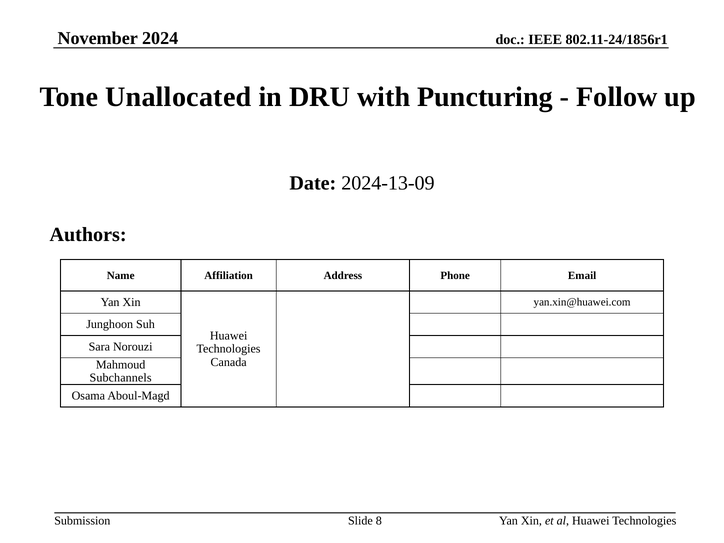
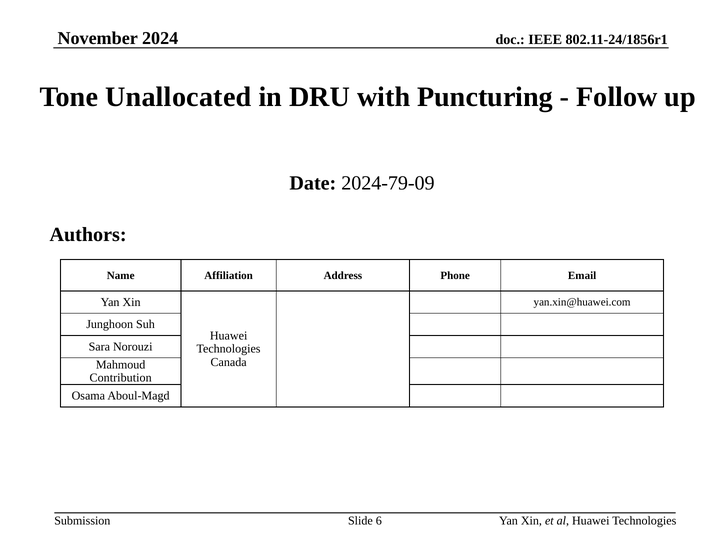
2024-13-09: 2024-13-09 -> 2024-79-09
Subchannels: Subchannels -> Contribution
8: 8 -> 6
